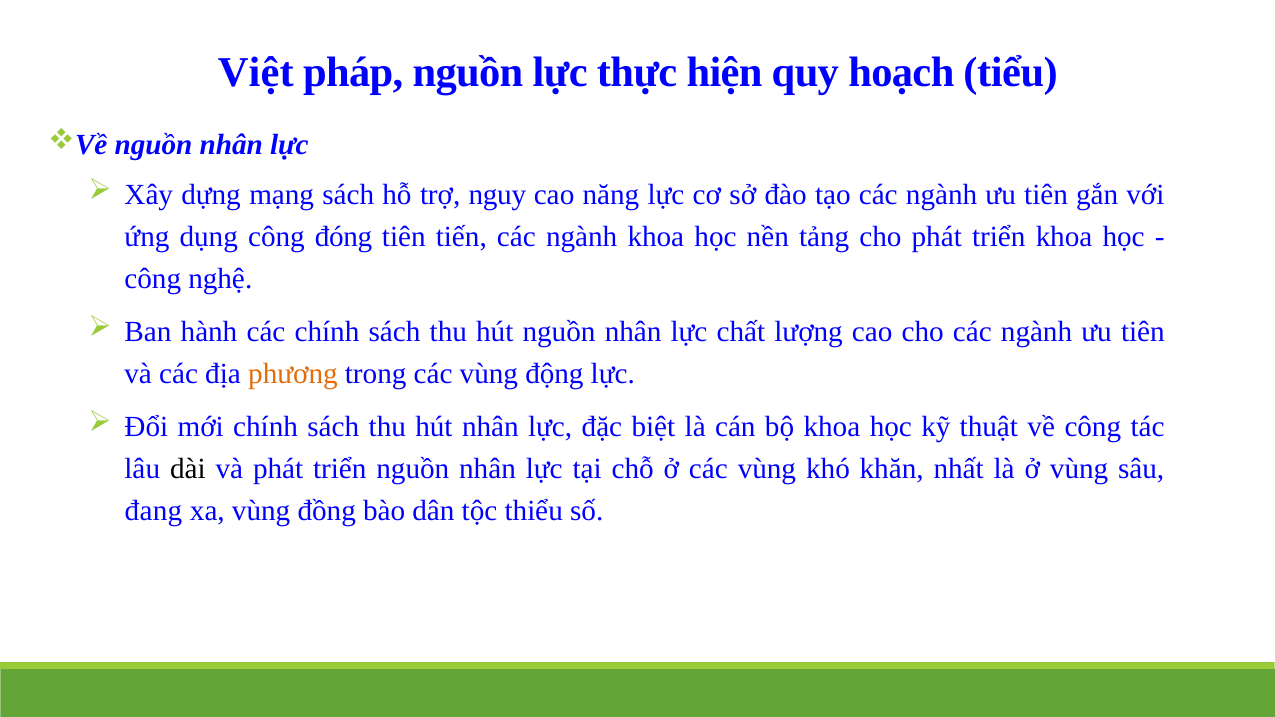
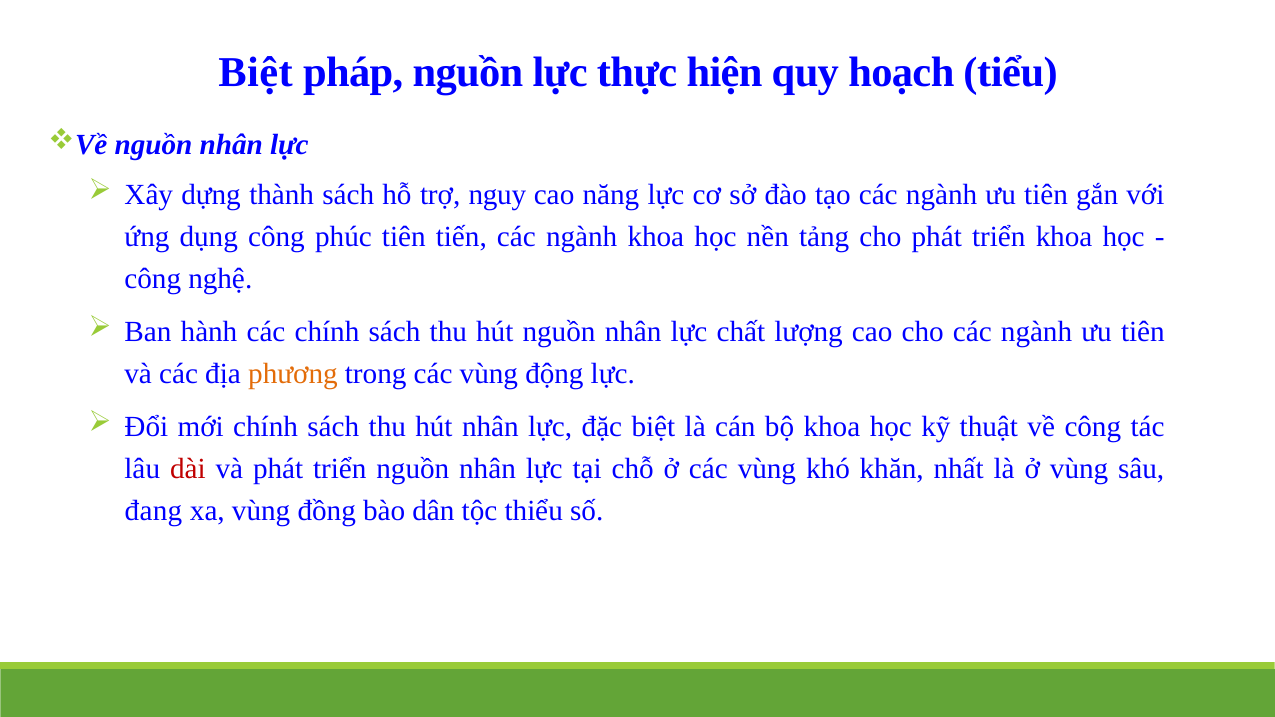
Việt at (256, 72): Việt -> Biệt
mạng: mạng -> thành
đóng: đóng -> phúc
dài colour: black -> red
